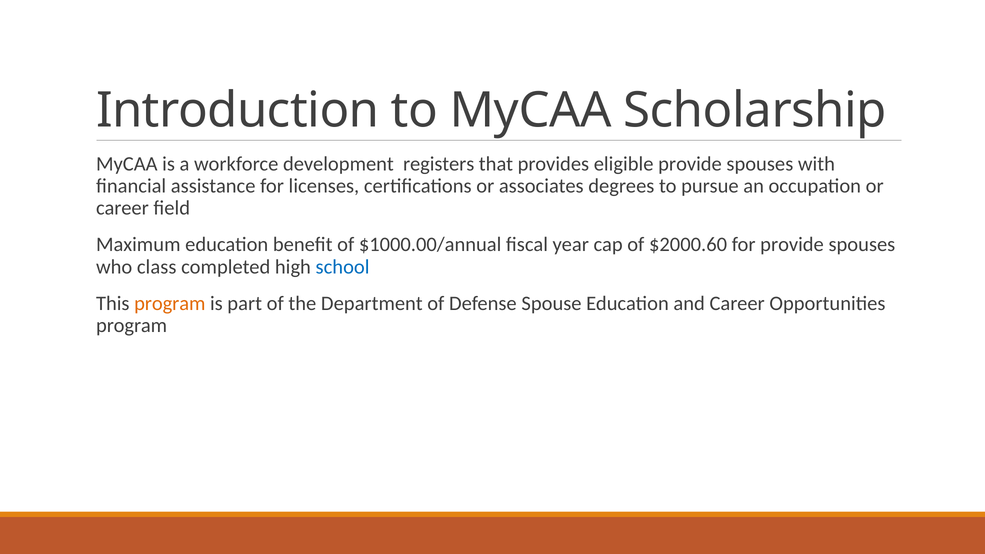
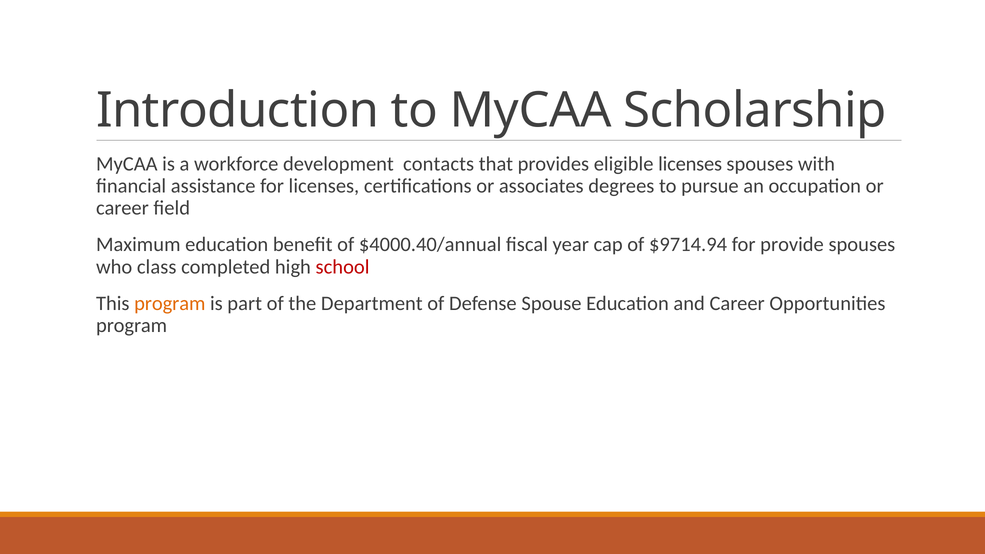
registers: registers -> contacts
eligible provide: provide -> licenses
$1000.00/annual: $1000.00/annual -> $4000.40/annual
$2000.60: $2000.60 -> $9714.94
school colour: blue -> red
